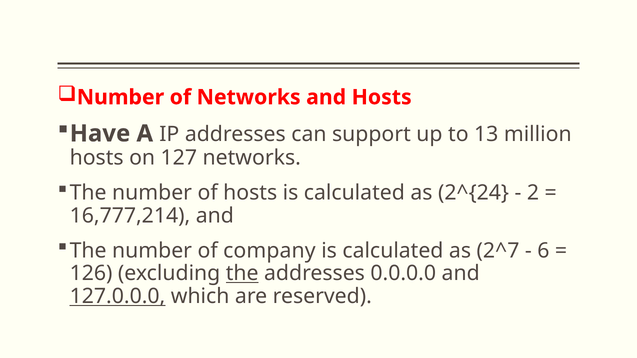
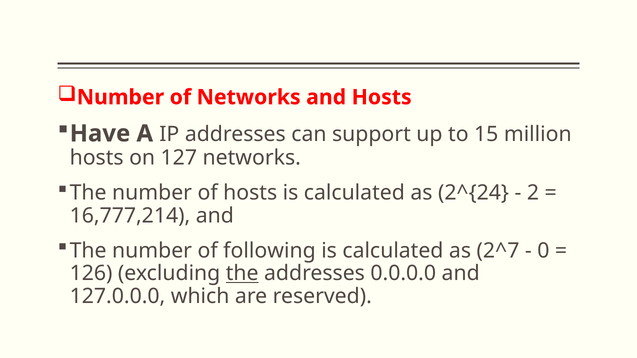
13: 13 -> 15
company: company -> following
6: 6 -> 0
127.0.0.0 underline: present -> none
